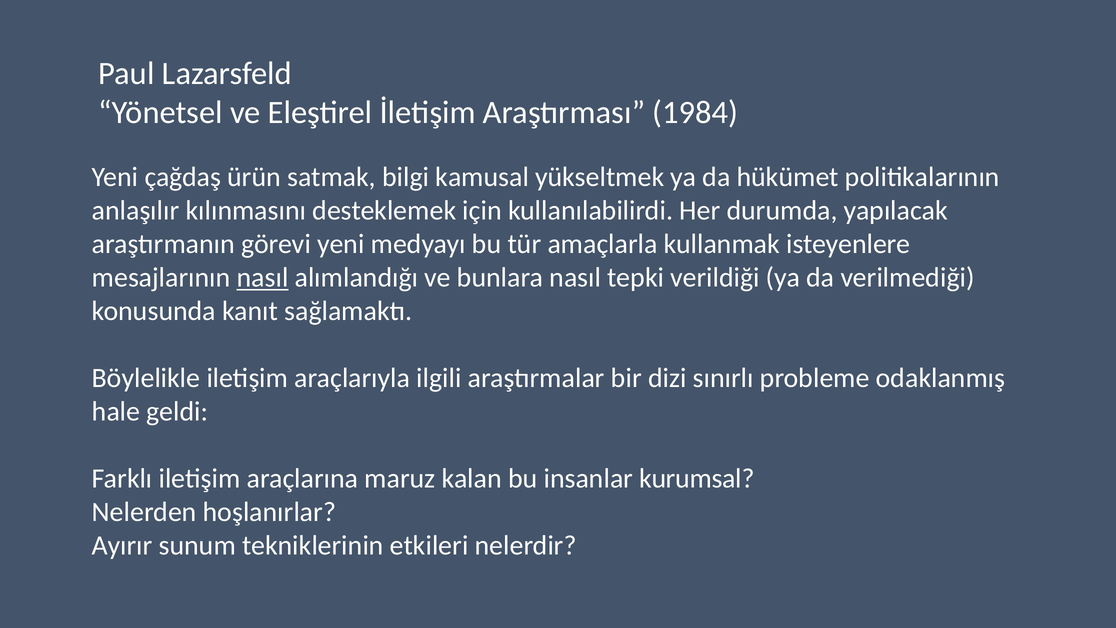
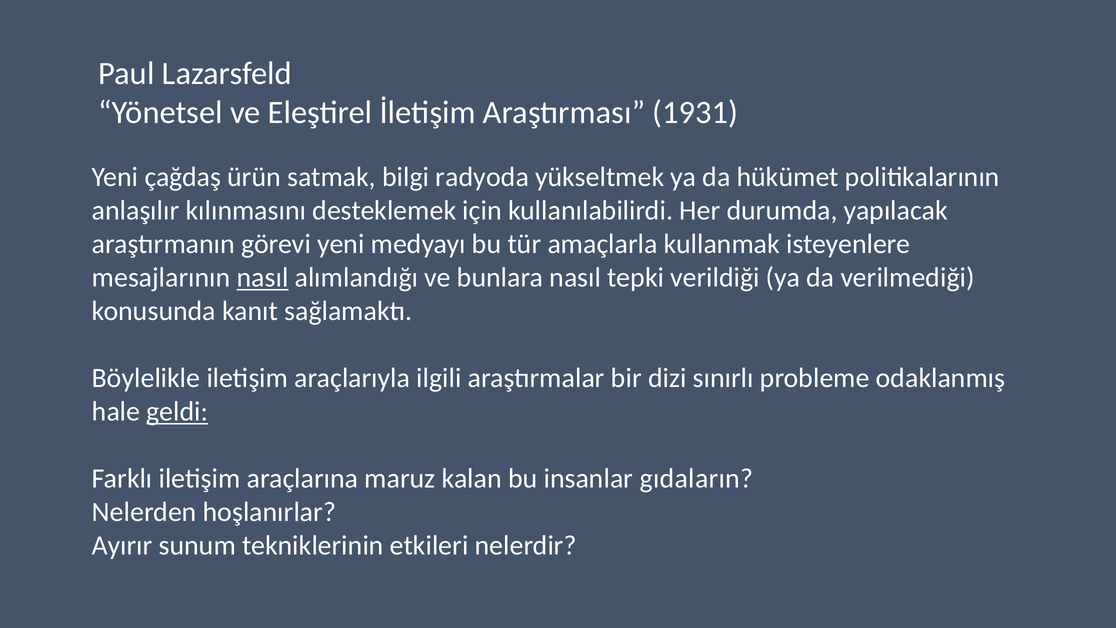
1984: 1984 -> 1931
kamusal: kamusal -> radyoda
geldi underline: none -> present
kurumsal: kurumsal -> gıdaların
